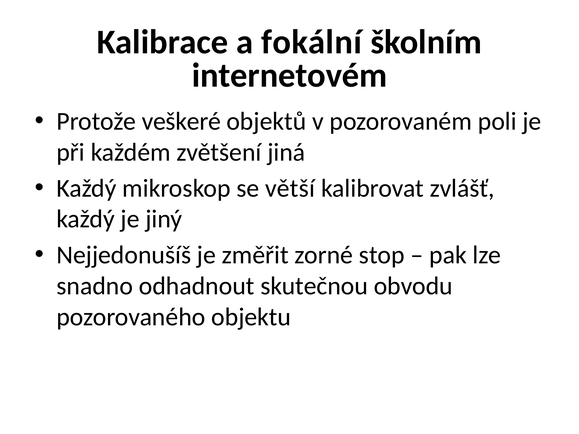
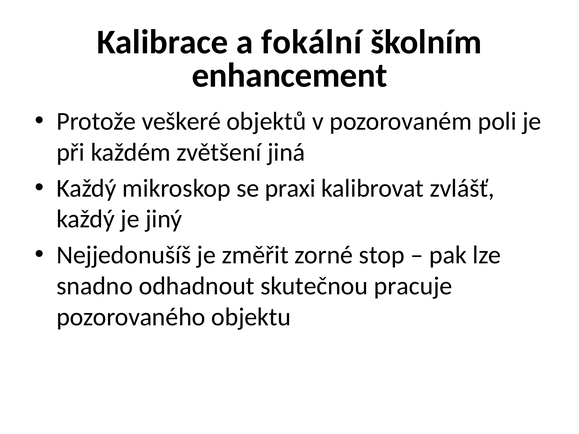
internetovém: internetovém -> enhancement
větší: větší -> praxi
obvodu: obvodu -> pracuje
